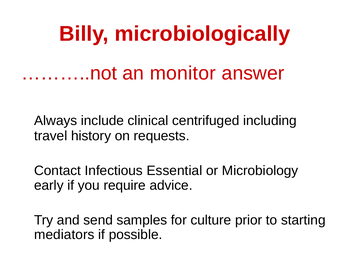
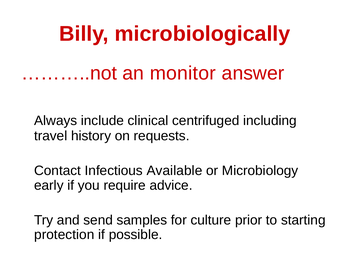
Essential: Essential -> Available
mediators: mediators -> protection
